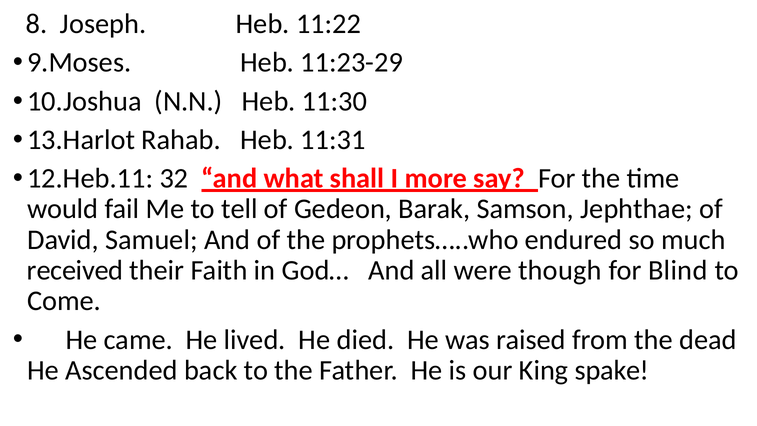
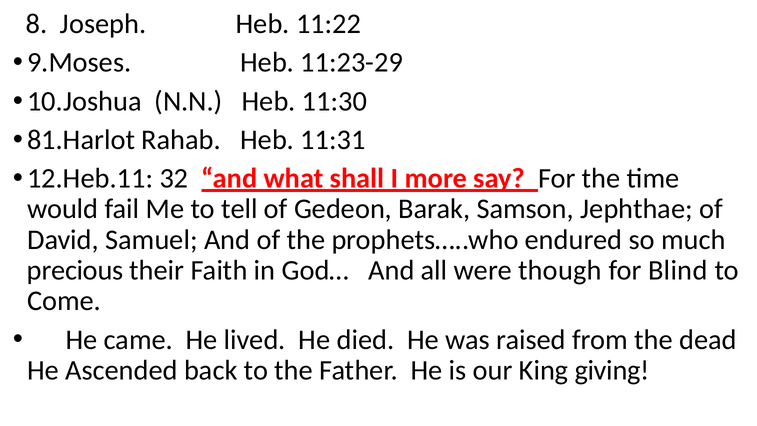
13.Harlot: 13.Harlot -> 81.Harlot
received: received -> precious
spake: spake -> giving
